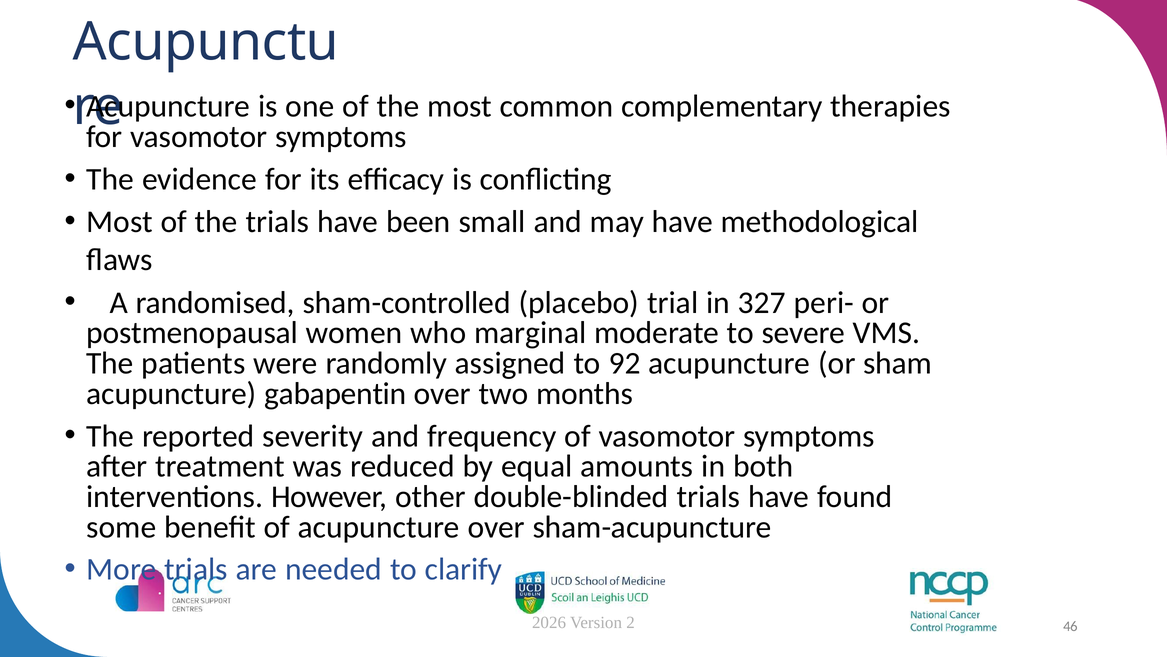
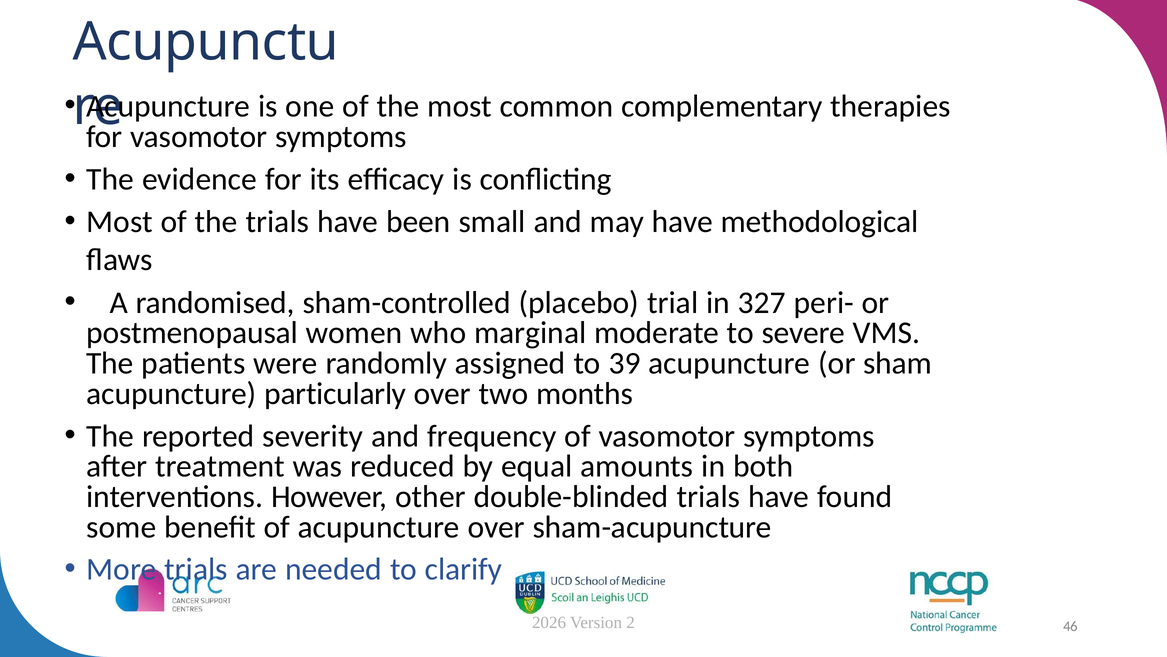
92: 92 -> 39
gabapentin: gabapentin -> particularly
